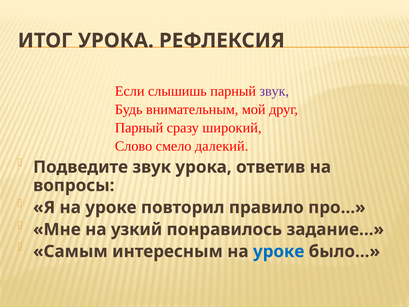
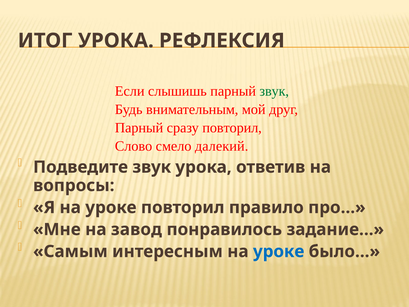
звук at (274, 91) colour: purple -> green
сразу широкий: широкий -> повторил
узкий: узкий -> завод
